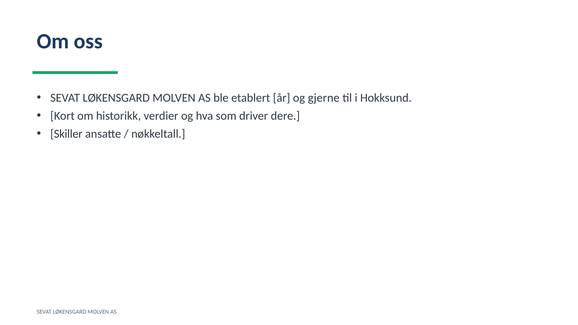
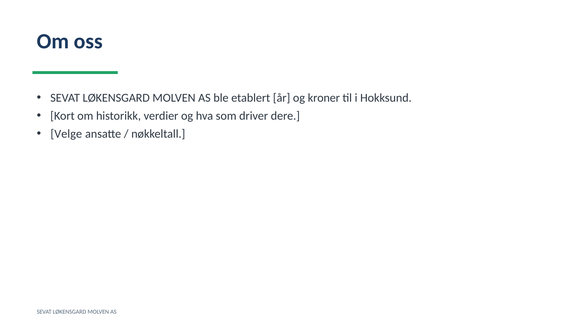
gjerne: gjerne -> kroner
Skiller: Skiller -> Velge
